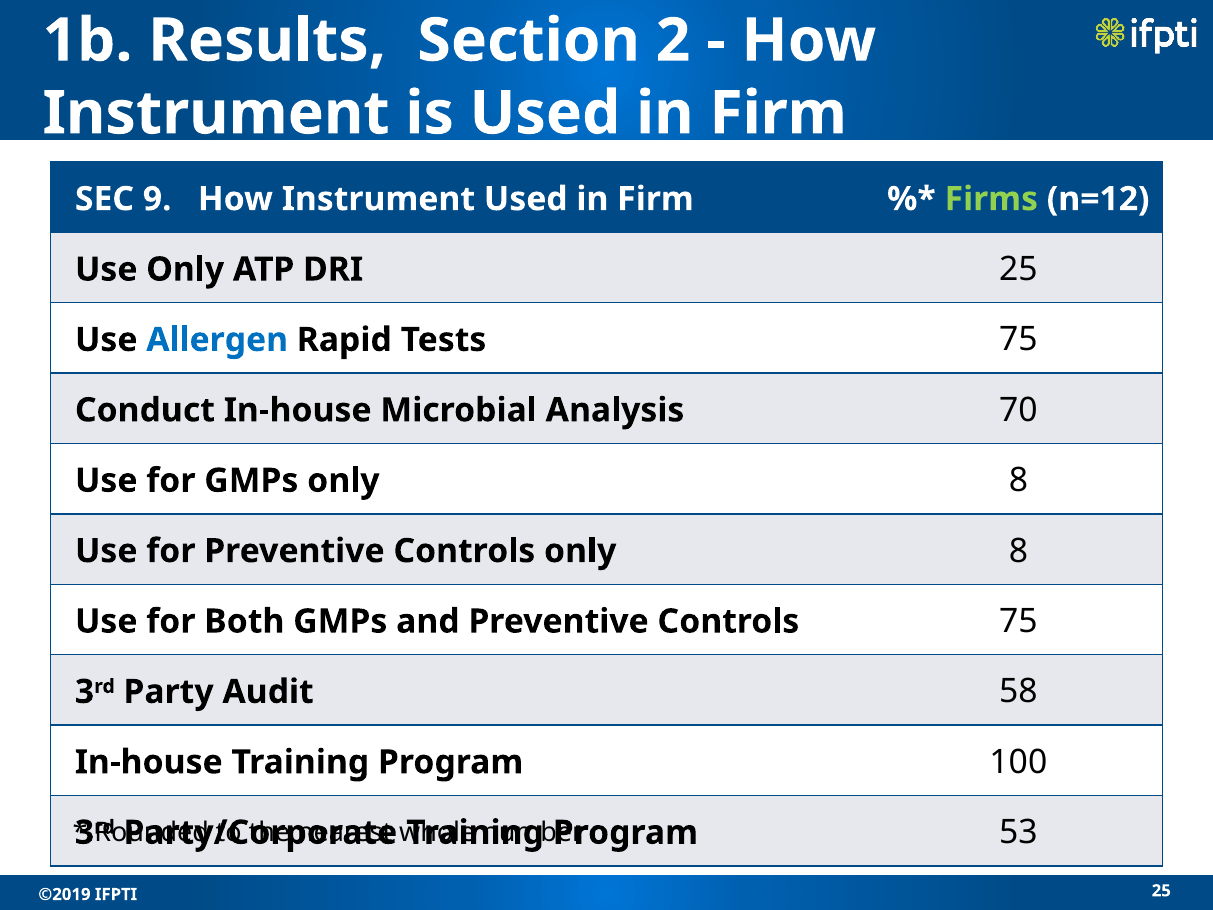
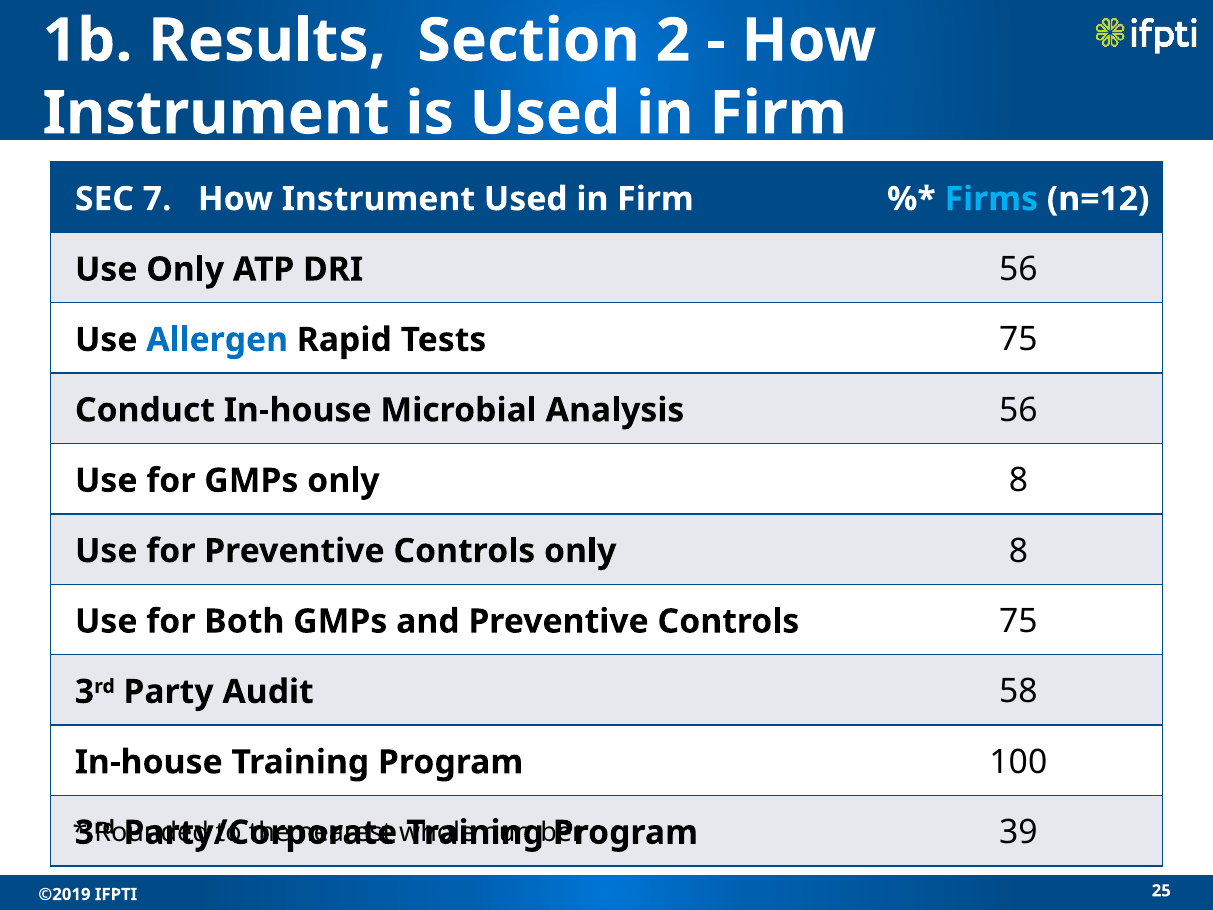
9: 9 -> 7
Firms colour: light green -> light blue
DRI 25: 25 -> 56
Analysis 70: 70 -> 56
53: 53 -> 39
